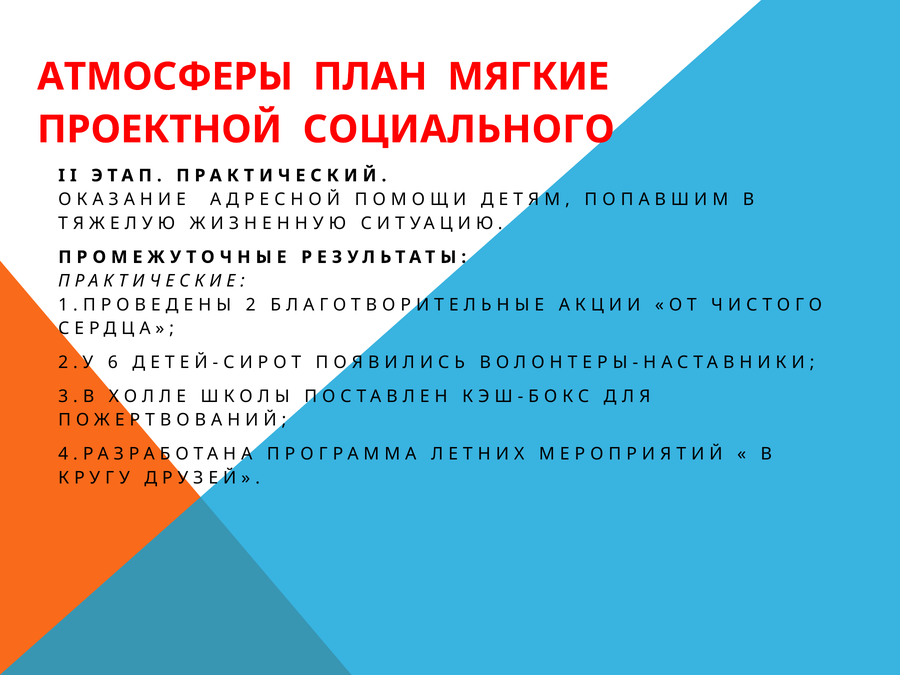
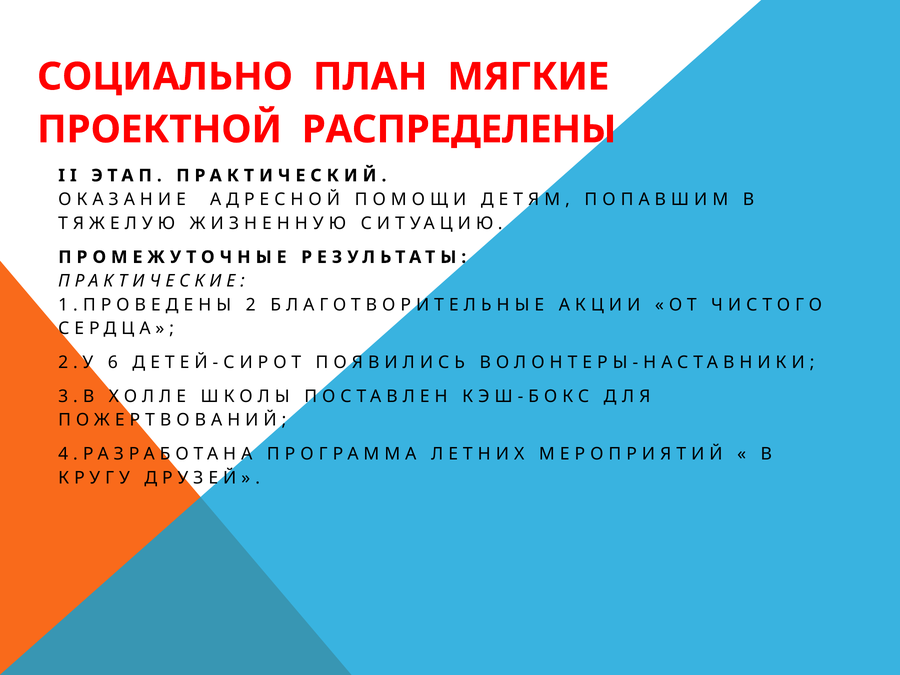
АТМОСФЕРЫ: АТМОСФЕРЫ -> СОЦИАЛЬНО
СОЦИАЛЬНОГО: СОЦИАЛЬНОГО -> РАСПРЕДЕЛЕНЫ
